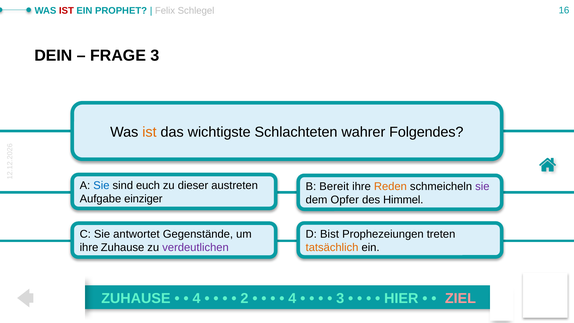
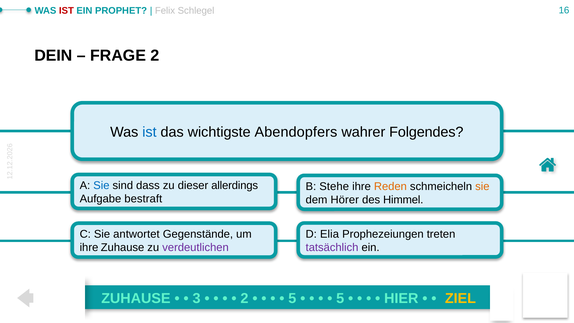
FRAGE 3: 3 -> 2
ist at (149, 132) colour: orange -> blue
Schlachteten: Schlachteten -> Abendopfers
euch: euch -> dass
austreten: austreten -> allerdings
Bereit: Bereit -> Stehe
sie at (482, 186) colour: purple -> orange
einziger: einziger -> bestraft
Opfer: Opfer -> Hörer
Bist: Bist -> Elia
tatsächlich colour: orange -> purple
4 at (197, 298): 4 -> 3
4 at (292, 298): 4 -> 5
3 at (340, 298): 3 -> 5
ZIEL colour: pink -> yellow
